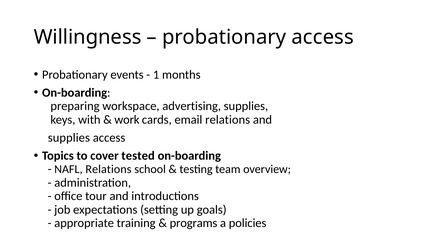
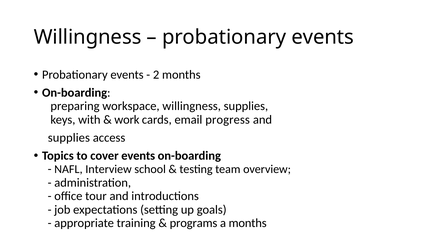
access at (323, 37): access -> events
1: 1 -> 2
workspace advertising: advertising -> willingness
email relations: relations -> progress
cover tested: tested -> events
NAFL Relations: Relations -> Interview
a policies: policies -> months
